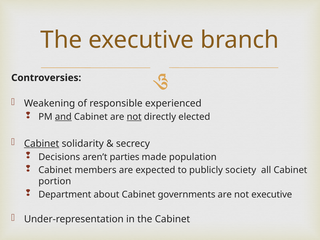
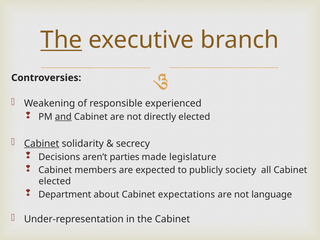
The at (61, 40) underline: none -> present
not at (134, 117) underline: present -> none
population: population -> legislature
portion at (55, 181): portion -> elected
governments: governments -> expectations
not executive: executive -> language
